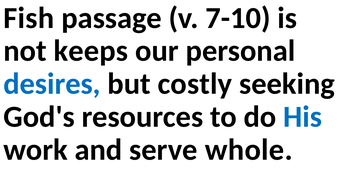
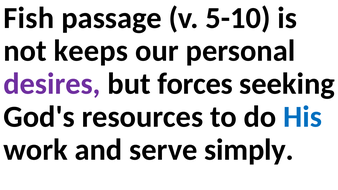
7-10: 7-10 -> 5-10
desires colour: blue -> purple
costly: costly -> forces
whole: whole -> simply
